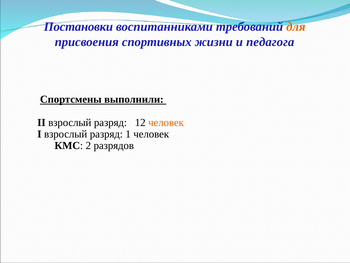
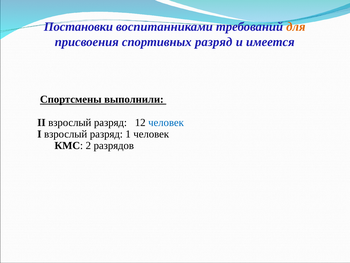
спортивных жизни: жизни -> разряд
педагога: педагога -> имеется
человек at (166, 122) colour: orange -> blue
